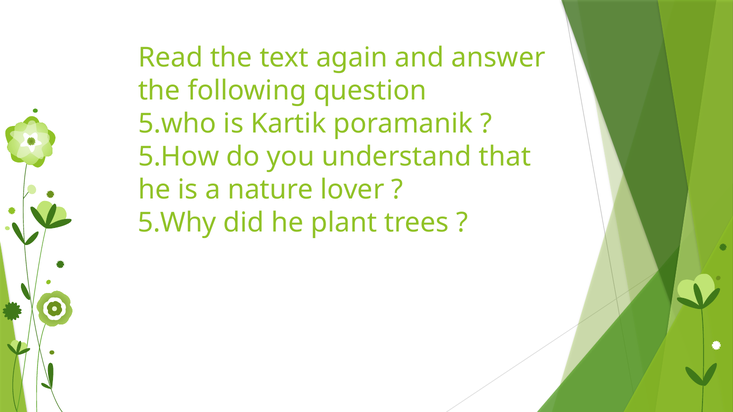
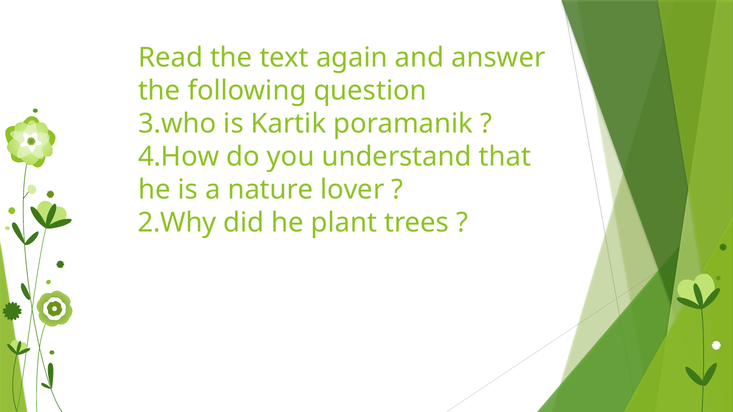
5.who: 5.who -> 3.who
5.How: 5.How -> 4.How
5.Why: 5.Why -> 2.Why
